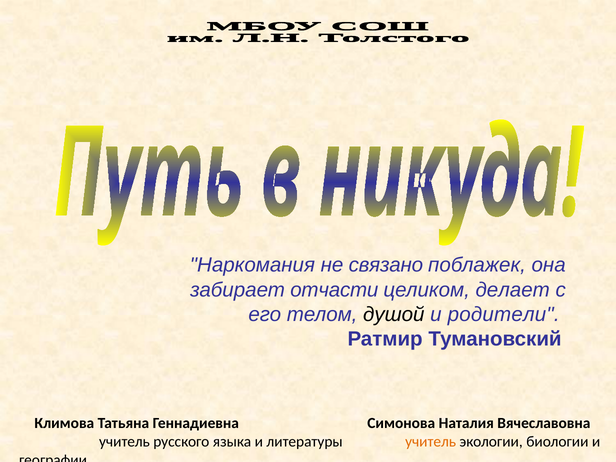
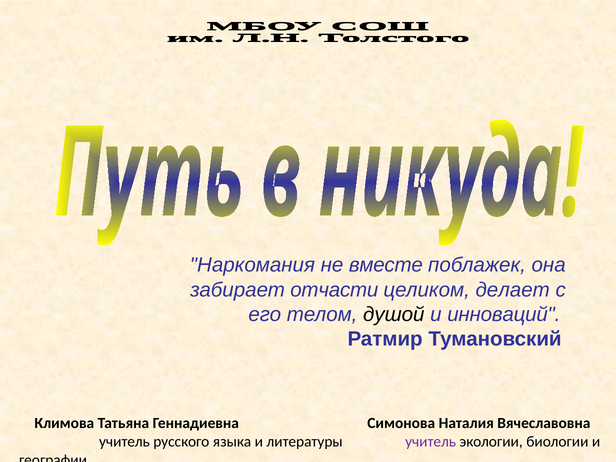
связано: связано -> вместе
родители: родители -> инноваций
учитель at (431, 441) colour: orange -> purple
